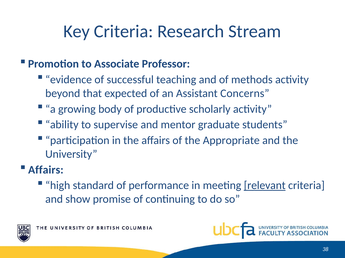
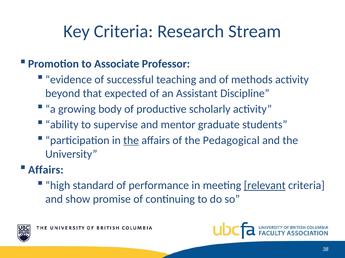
Concerns: Concerns -> Discipline
the at (131, 141) underline: none -> present
Appropriate: Appropriate -> Pedagogical
